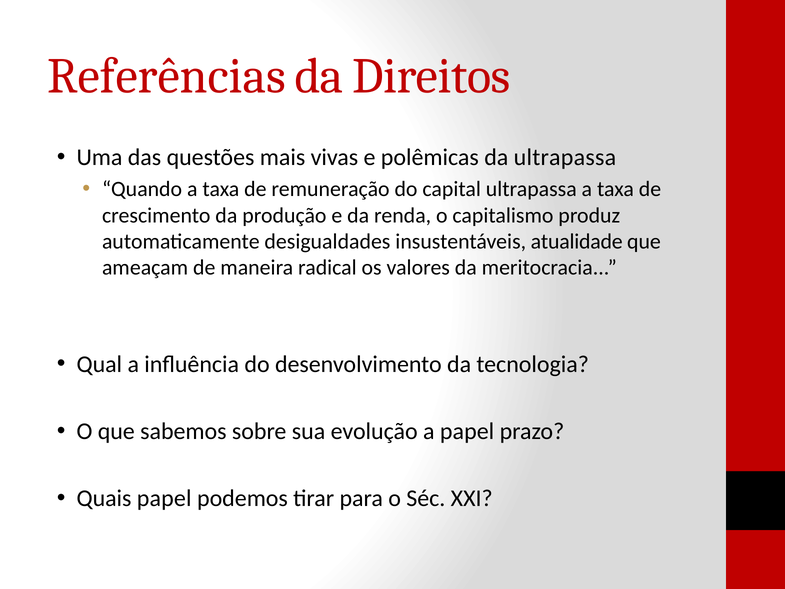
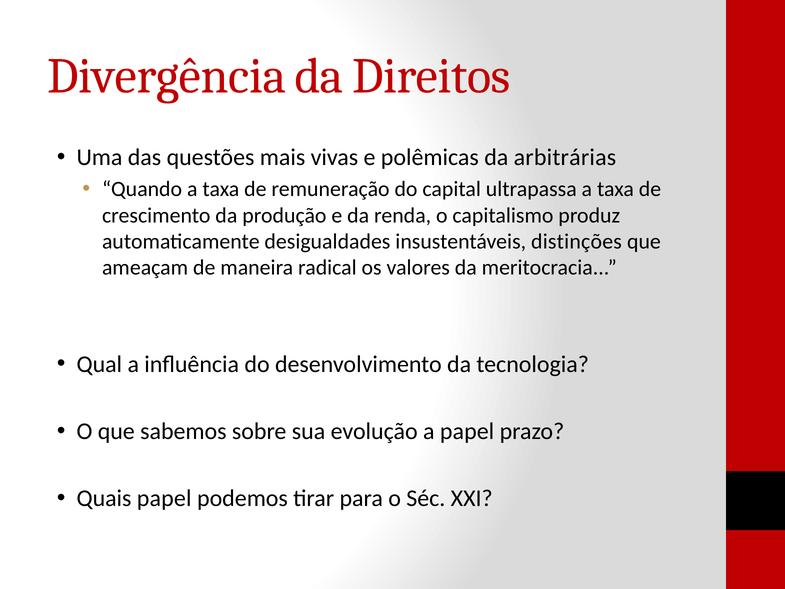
Referências: Referências -> Divergência
da ultrapassa: ultrapassa -> arbitrárias
atualidade: atualidade -> distinções
